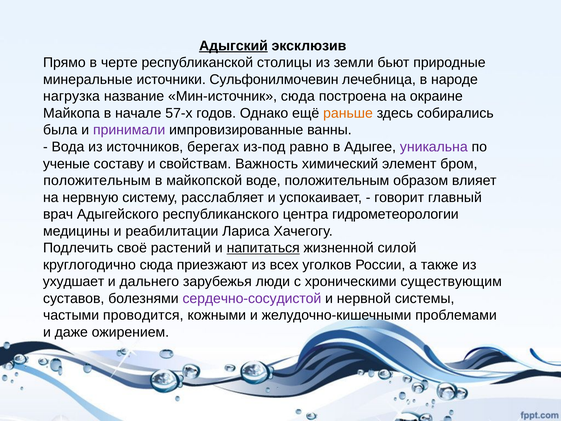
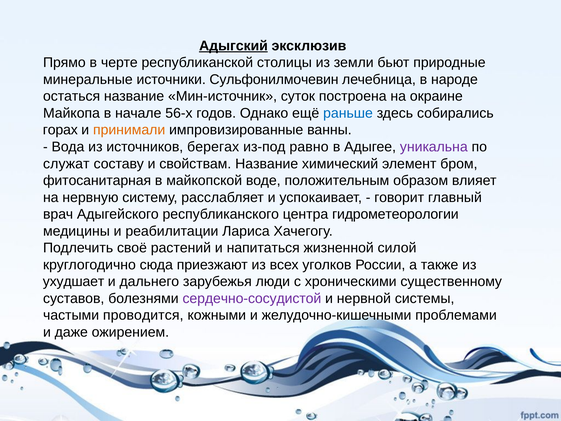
нагрузка: нагрузка -> остаться
Мин-источник сюда: сюда -> суток
57-х: 57-х -> 56-х
раньше colour: orange -> blue
была: была -> горах
принимали colour: purple -> orange
ученые: ученые -> служат
свойствам Важность: Важность -> Название
положительным at (97, 180): положительным -> фитосанитарная
напитаться underline: present -> none
существующим: существующим -> существенному
